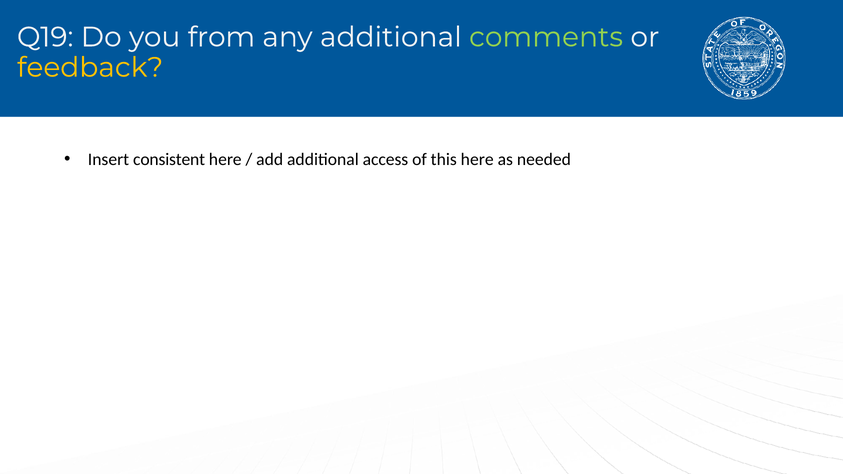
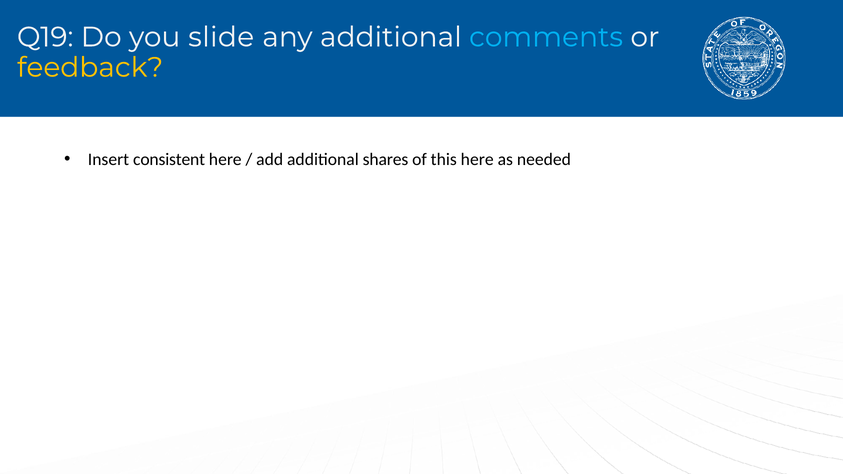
from: from -> slide
comments colour: light green -> light blue
access: access -> shares
